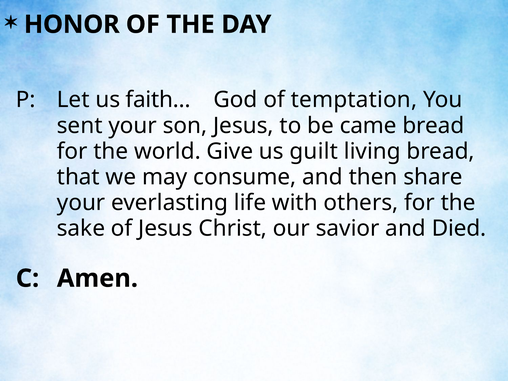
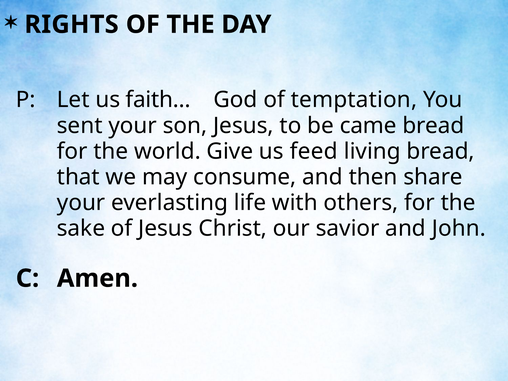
HONOR: HONOR -> RIGHTS
guilt: guilt -> feed
Died: Died -> John
